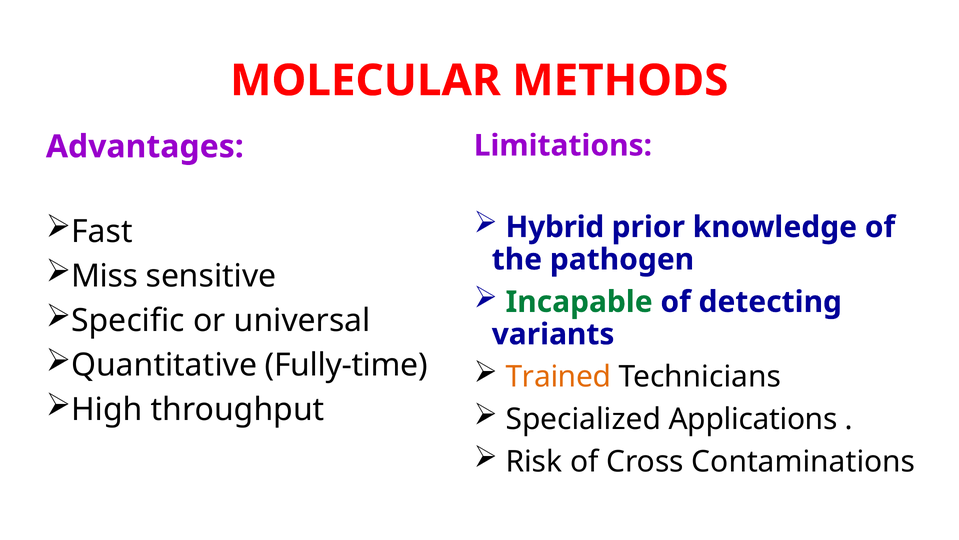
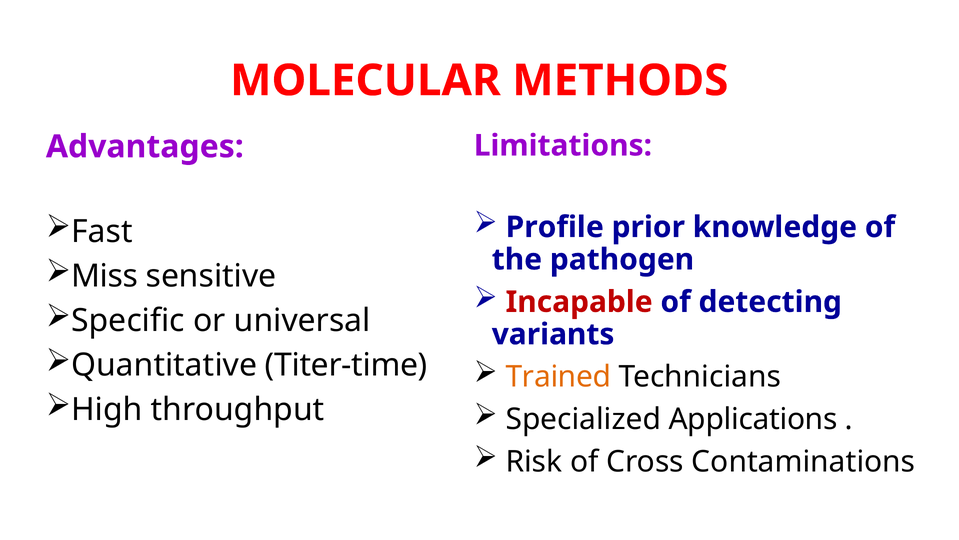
Hybrid: Hybrid -> Profile
Incapable colour: green -> red
Fully-time: Fully-time -> Titer-time
